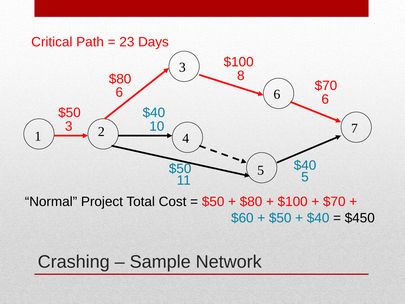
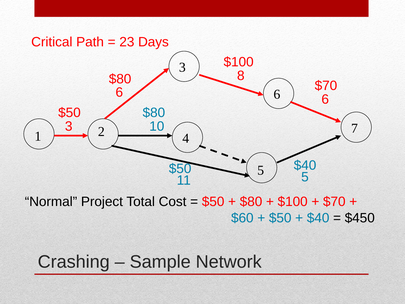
$40 at (154, 113): $40 -> $80
